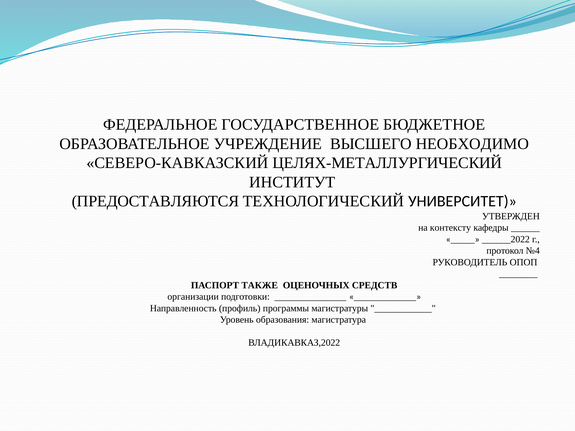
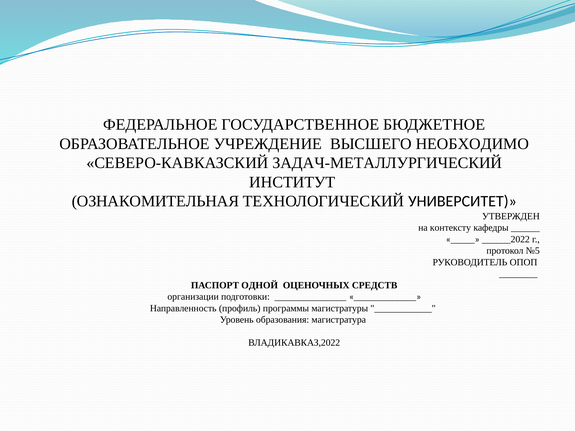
ЦЕЛЯХ-МЕТАЛЛУРГИЧЕСКИЙ: ЦЕЛЯХ-МЕТАЛЛУРГИЧЕСКИЙ -> ЗАДАЧ-МЕТАЛЛУРГИЧЕСКИЙ
ПРЕДОСТАВЛЯЮТСЯ: ПРЕДОСТАВЛЯЮТСЯ -> ОЗНАКОМИТЕЛЬНАЯ
№4: №4 -> №5
ТАКЖЕ: ТАКЖЕ -> ОДНОЙ
